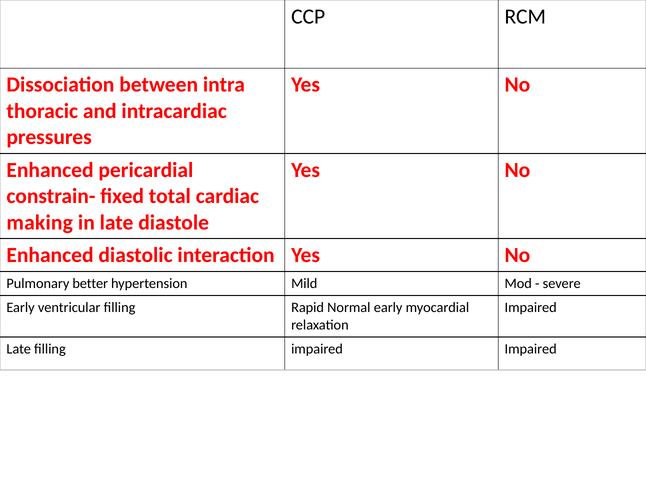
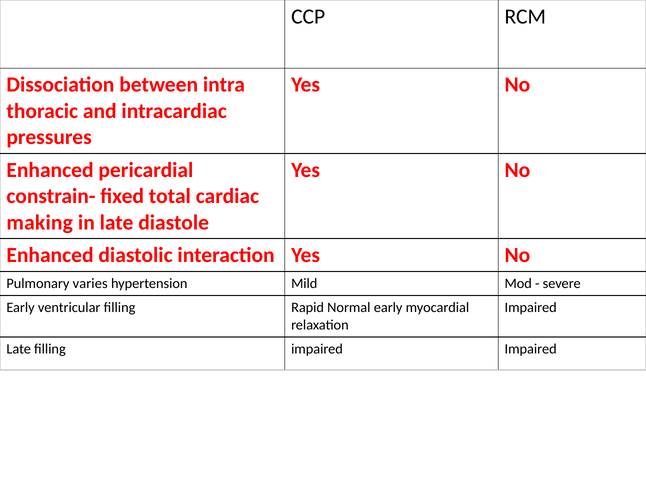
better: better -> varies
